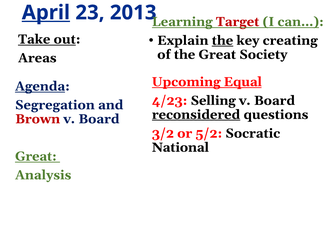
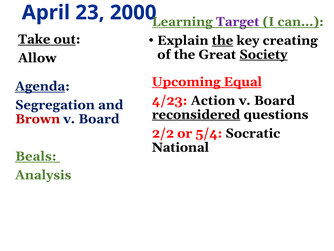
April underline: present -> none
2013: 2013 -> 2000
Target colour: red -> purple
Society underline: none -> present
Areas: Areas -> Allow
Selling: Selling -> Action
3/2: 3/2 -> 2/2
5/2: 5/2 -> 5/4
Great at (36, 156): Great -> Beals
